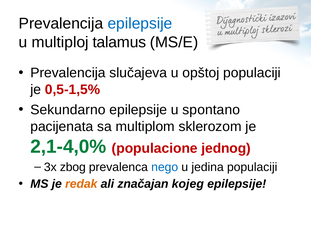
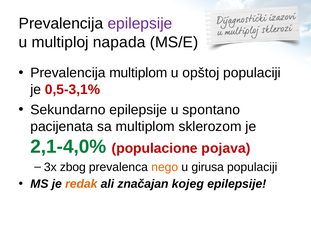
epilepsije at (140, 24) colour: blue -> purple
talamus: talamus -> napada
Prevalencija slučajeva: slučajeva -> multiplom
0,5-1,5%: 0,5-1,5% -> 0,5-3,1%
jednog: jednog -> pojava
nego colour: blue -> orange
jedina: jedina -> girusa
